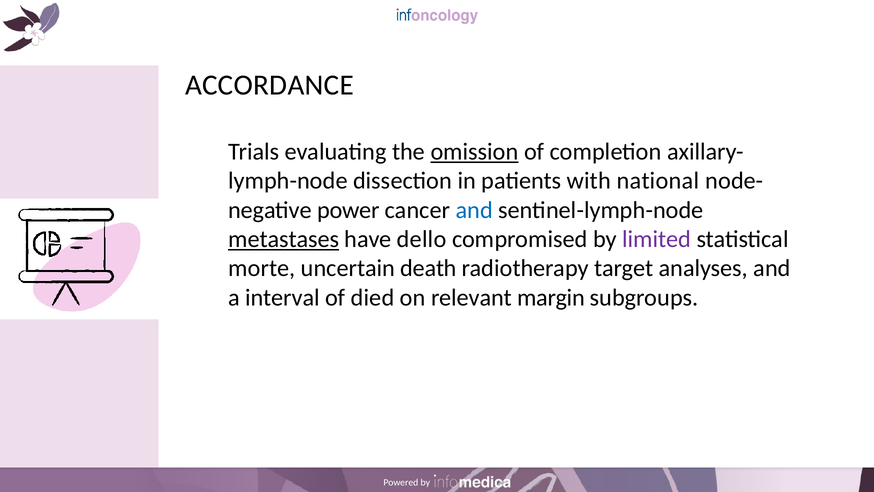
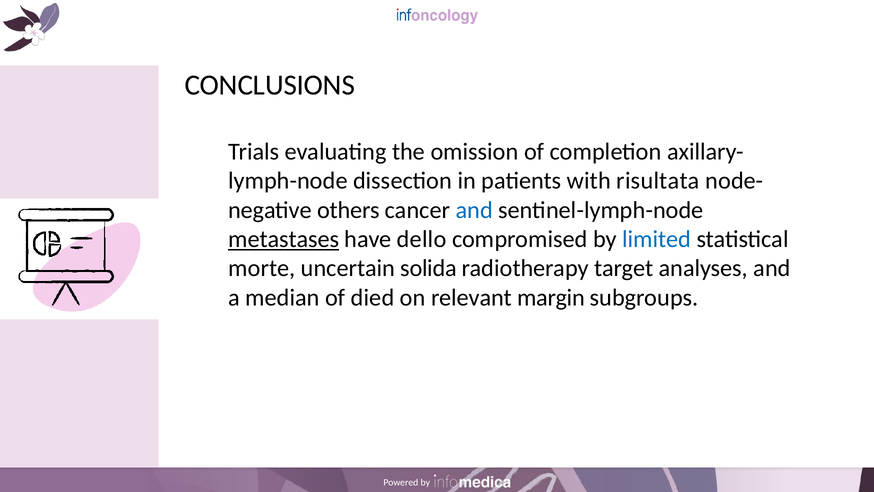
ACCORDANCE: ACCORDANCE -> CONCLUSIONS
omission underline: present -> none
national: national -> risultata
power: power -> others
limited colour: purple -> blue
death: death -> solida
interval: interval -> median
